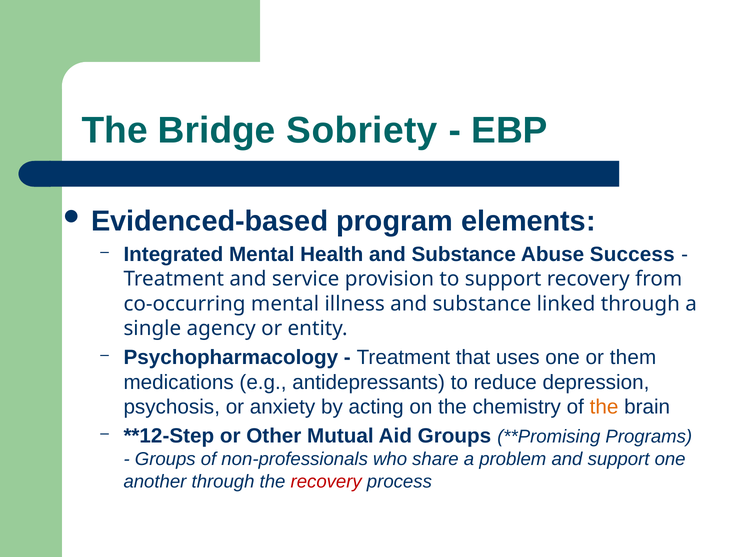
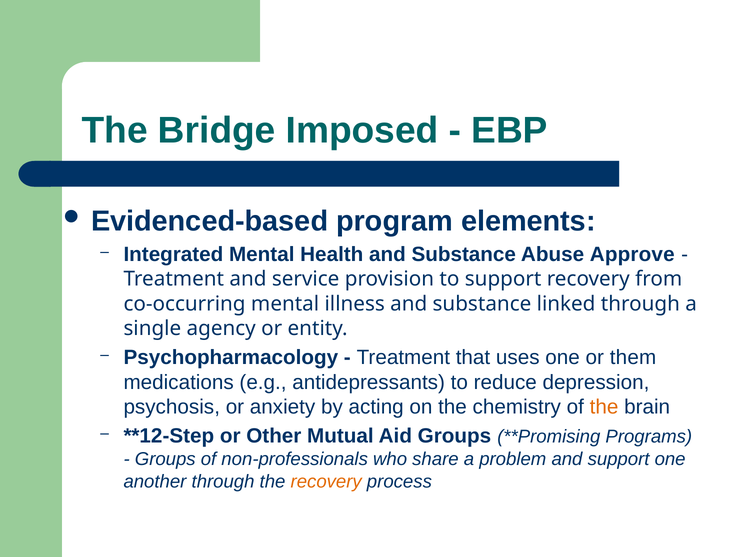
Sobriety: Sobriety -> Imposed
Success: Success -> Approve
recovery at (326, 482) colour: red -> orange
